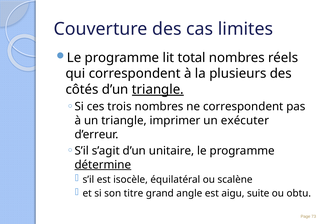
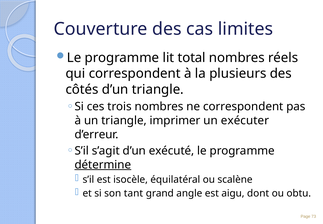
triangle at (158, 89) underline: present -> none
unitaire: unitaire -> exécuté
titre: titre -> tant
suite: suite -> dont
